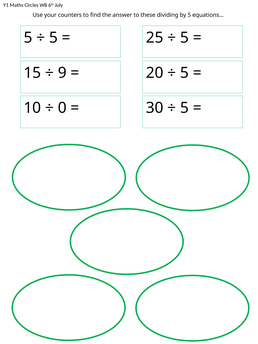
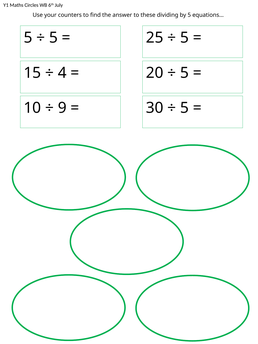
9: 9 -> 4
0: 0 -> 9
